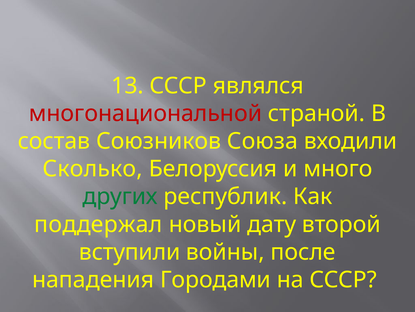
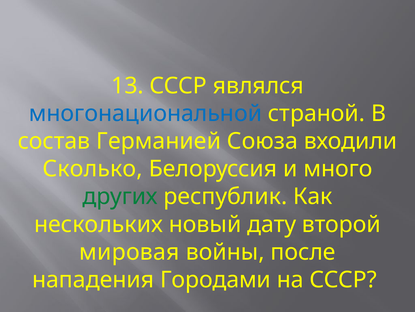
многонациональной colour: red -> blue
Союзников: Союзников -> Германией
поддержал: поддержал -> нескольких
вступили: вступили -> мировая
